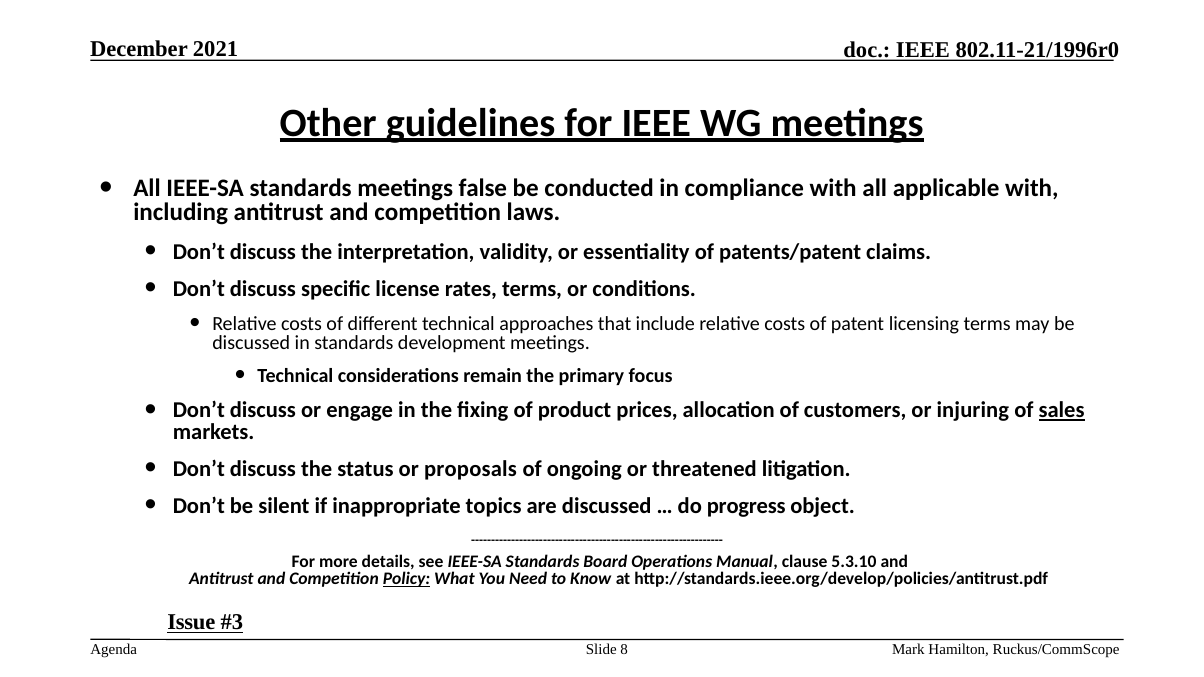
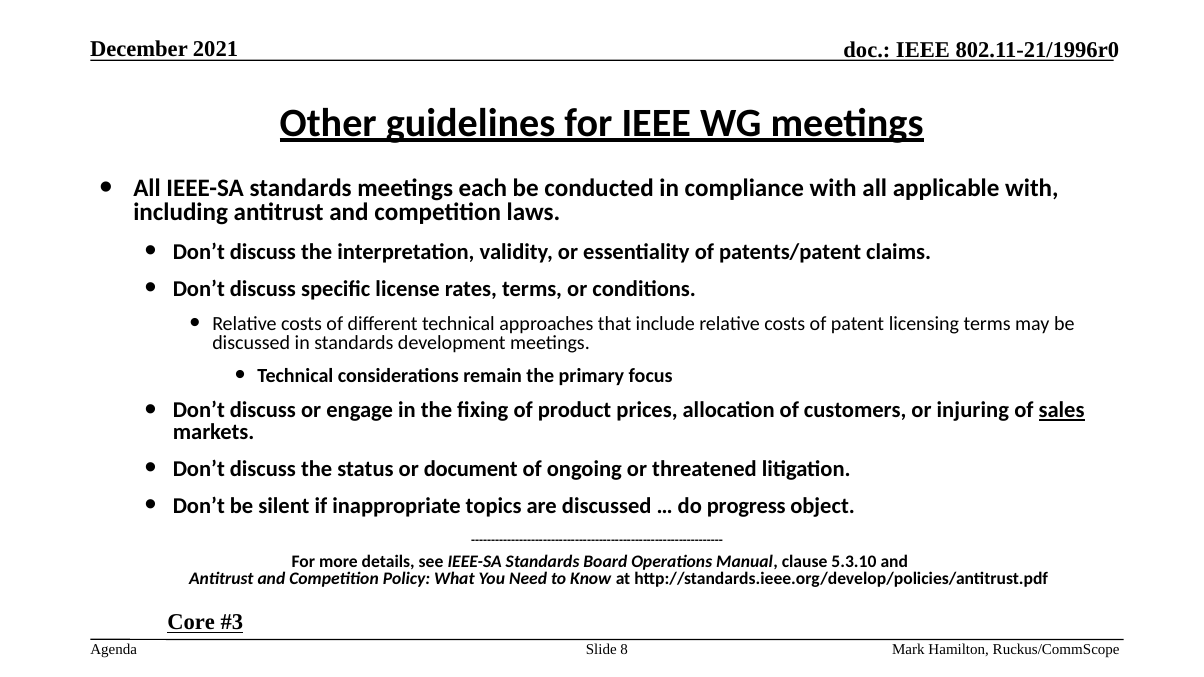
false: false -> each
proposals: proposals -> document
Policy underline: present -> none
Issue: Issue -> Core
